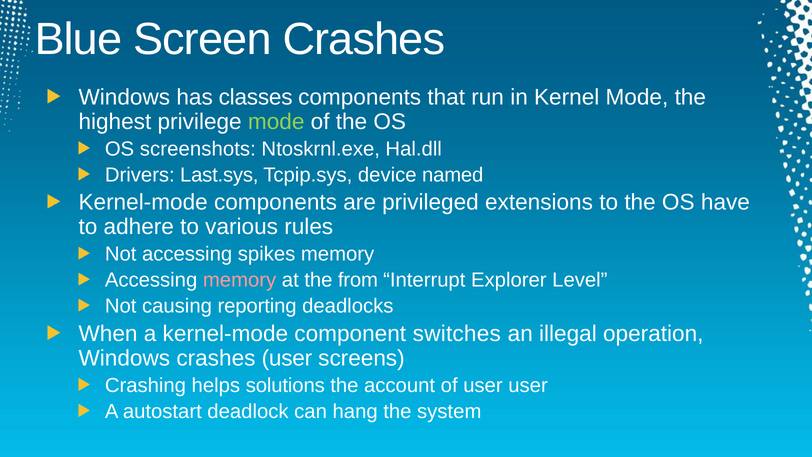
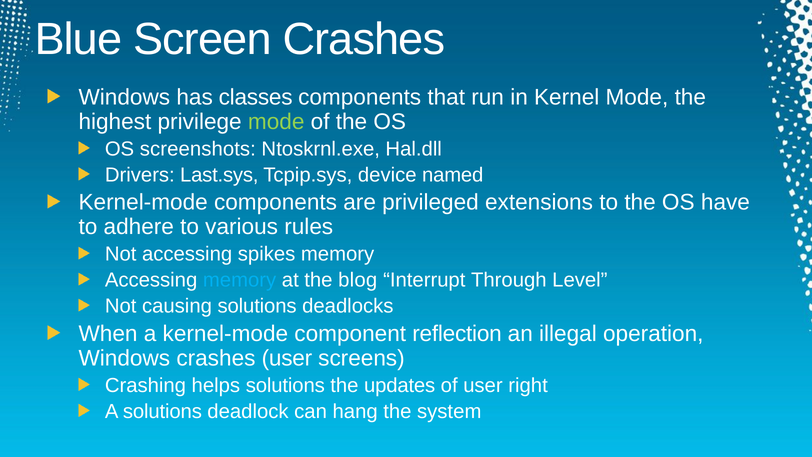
memory at (240, 280) colour: pink -> light blue
from: from -> blog
Explorer: Explorer -> Through
causing reporting: reporting -> solutions
switches: switches -> reflection
account: account -> updates
user user: user -> right
A autostart: autostart -> solutions
